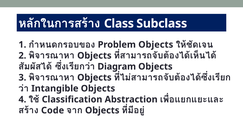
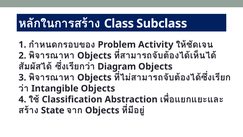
Problem Objects: Objects -> Activity
Code: Code -> State
